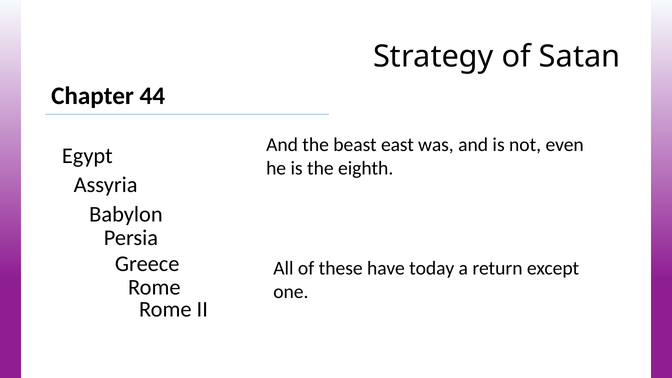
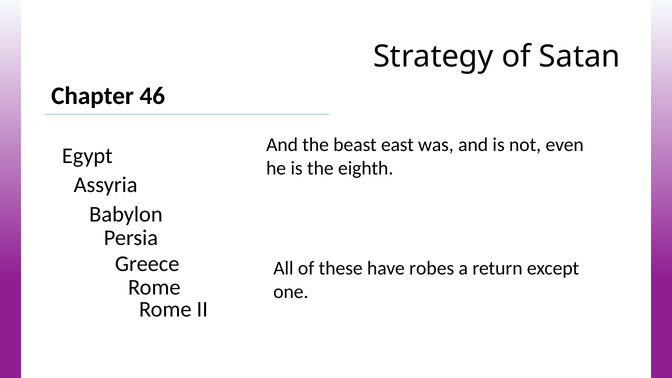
44: 44 -> 46
today: today -> robes
